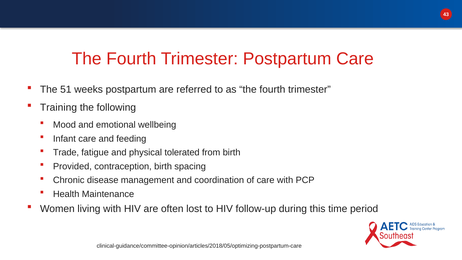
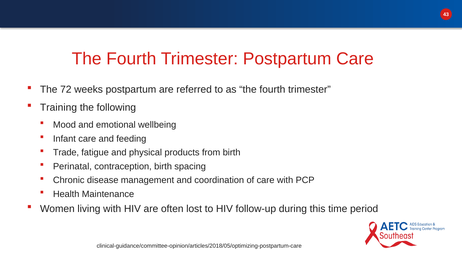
51: 51 -> 72
tolerated: tolerated -> products
Provided: Provided -> Perinatal
